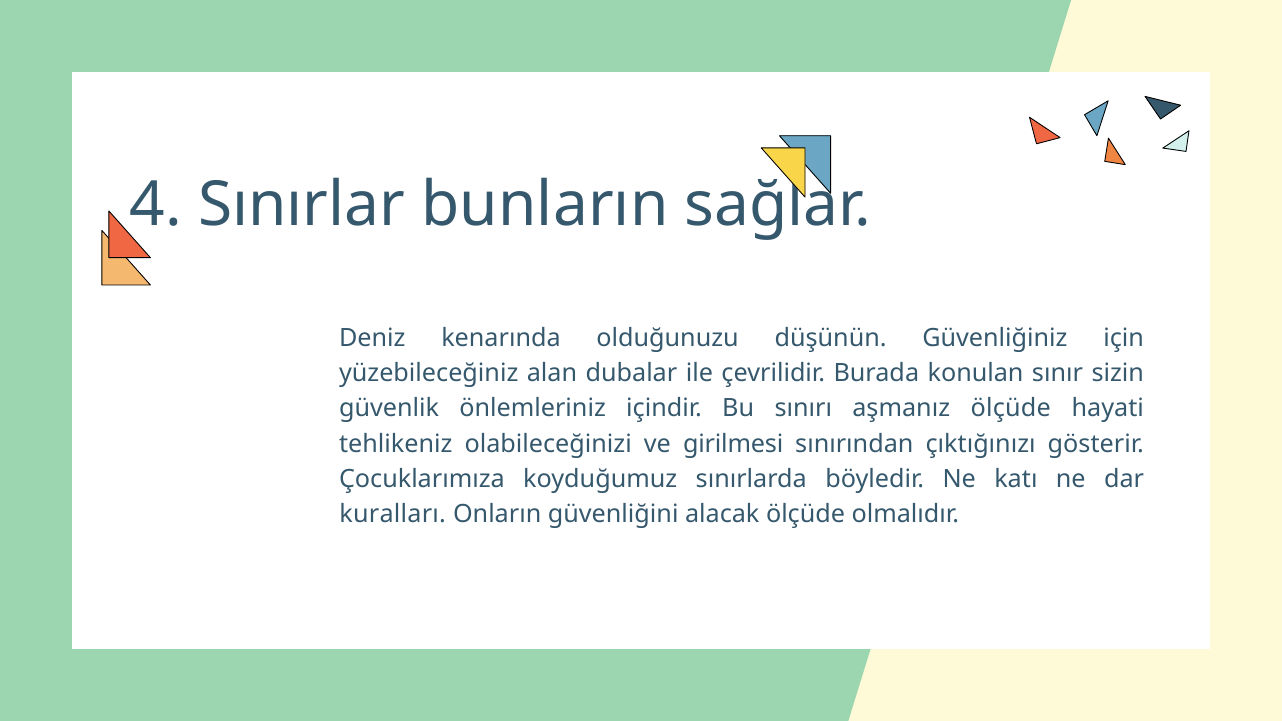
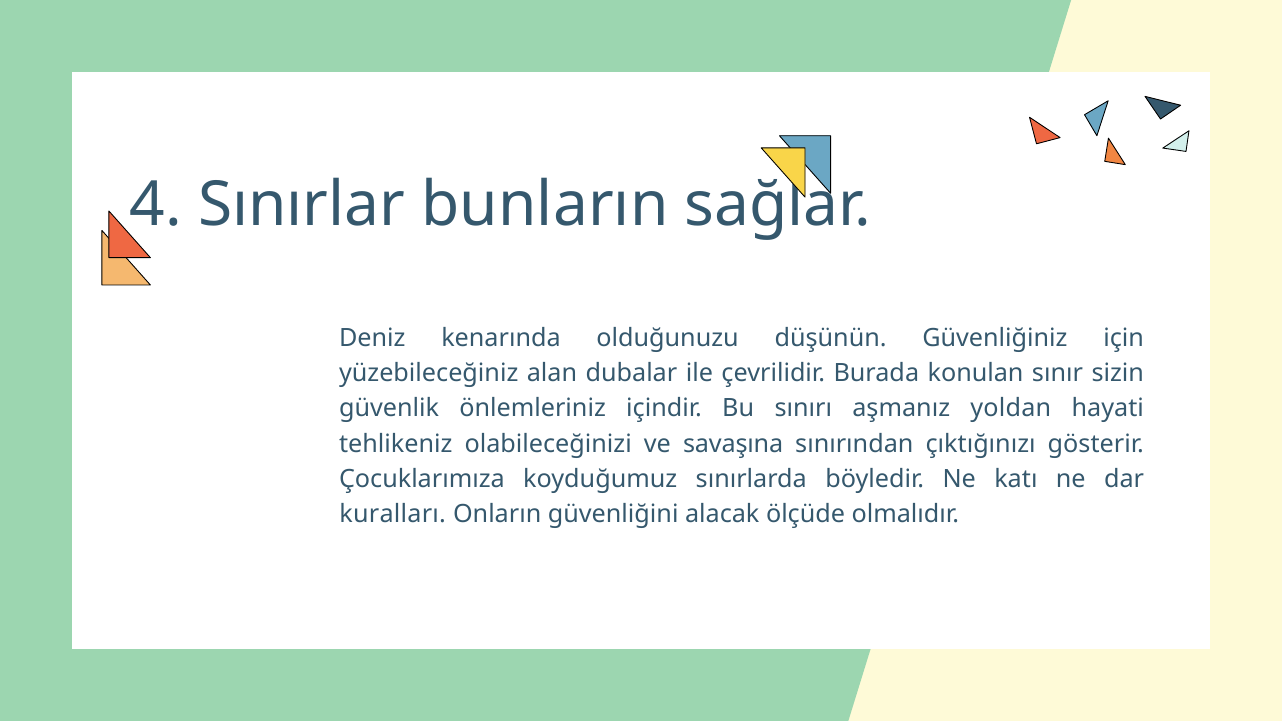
aşmanız ölçüde: ölçüde -> yoldan
girilmesi: girilmesi -> savaşına
